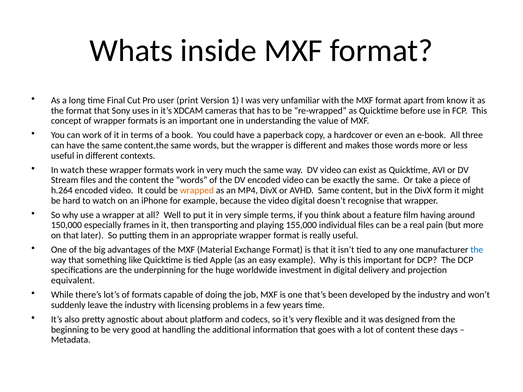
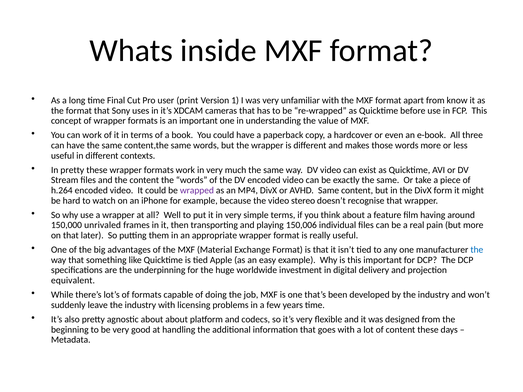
In watch: watch -> pretty
wrapped colour: orange -> purple
video digital: digital -> stereo
especially: especially -> unrivaled
155,000: 155,000 -> 150,006
